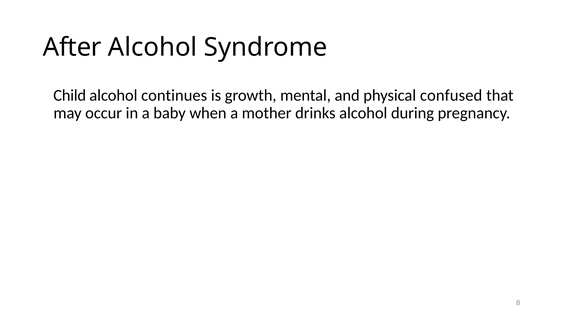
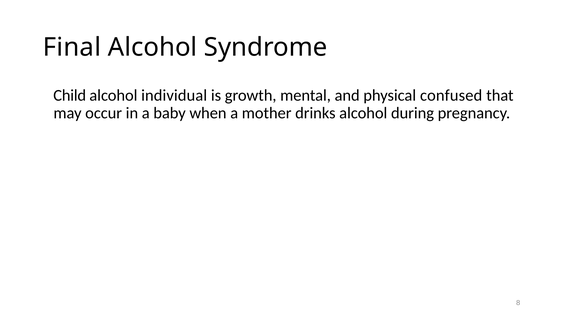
After: After -> Final
continues: continues -> individual
